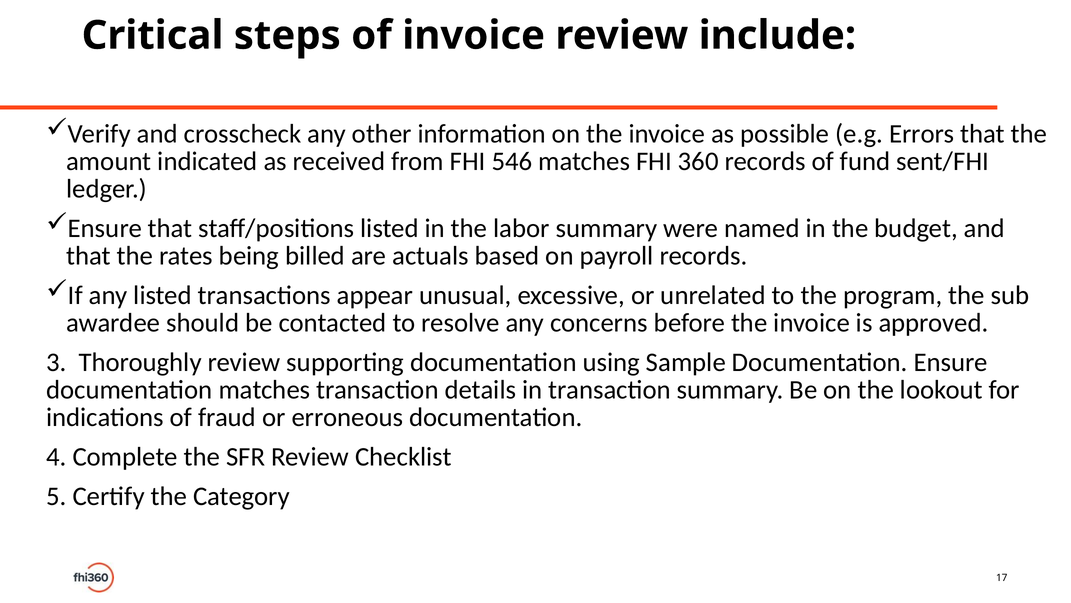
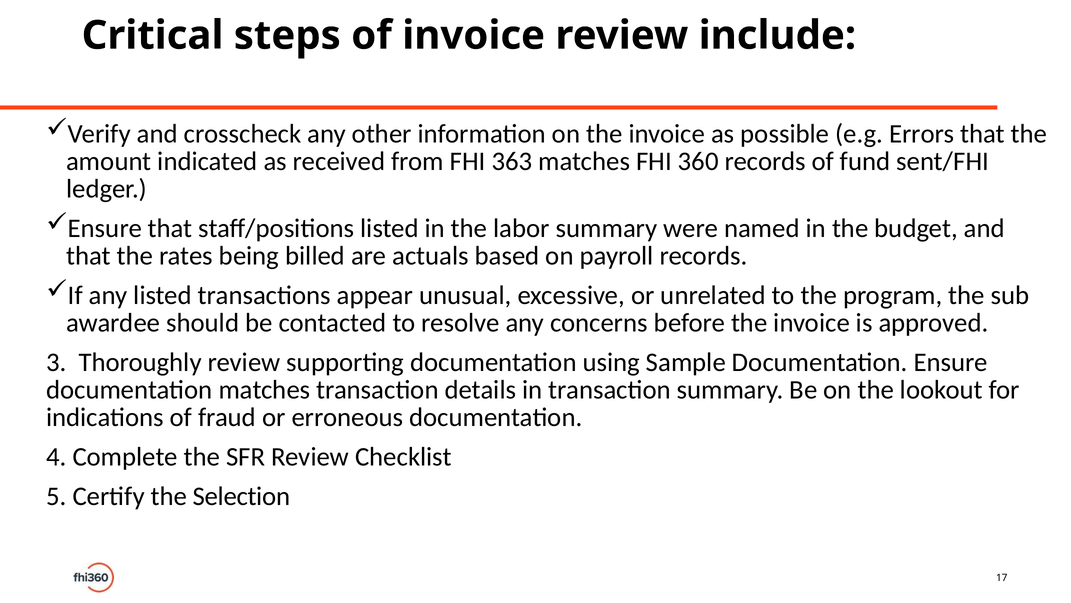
546: 546 -> 363
Category: Category -> Selection
